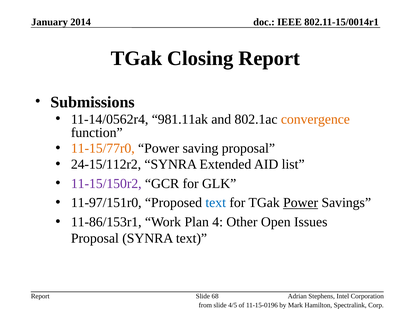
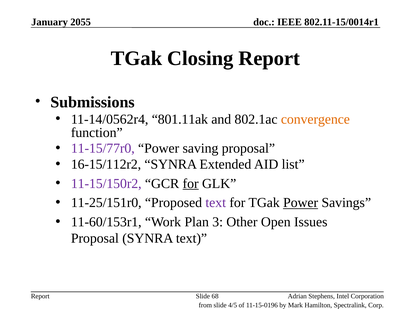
2014: 2014 -> 2055
981.11ak: 981.11ak -> 801.11ak
11-15/77r0 colour: orange -> purple
24-15/112r2: 24-15/112r2 -> 16-15/112r2
for at (191, 183) underline: none -> present
11-97/151r0: 11-97/151r0 -> 11-25/151r0
text at (216, 202) colour: blue -> purple
11-86/153r1: 11-86/153r1 -> 11-60/153r1
4: 4 -> 3
